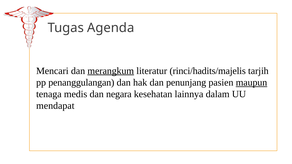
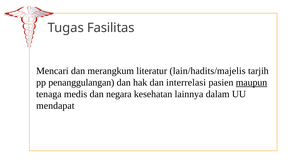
Agenda: Agenda -> Fasilitas
merangkum underline: present -> none
rinci/hadits/majelis: rinci/hadits/majelis -> lain/hadits/majelis
penunjang: penunjang -> interrelasi
